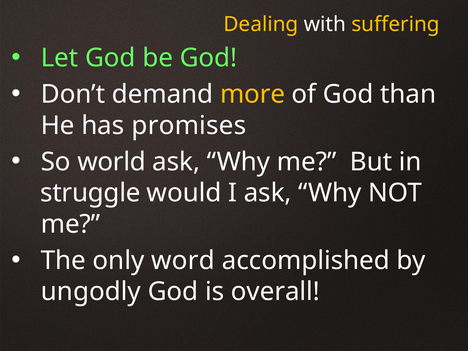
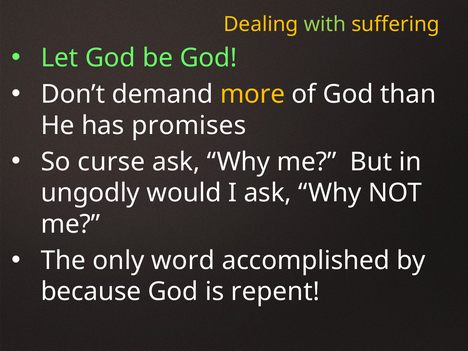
with colour: white -> light green
world: world -> curse
struggle: struggle -> ungodly
ungodly: ungodly -> because
overall: overall -> repent
